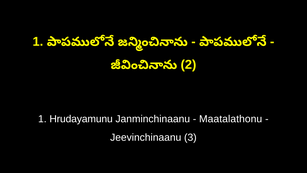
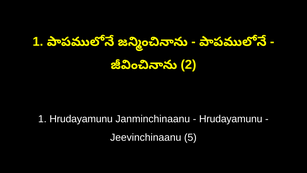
Maatalathonu at (231, 119): Maatalathonu -> Hrudayamunu
3: 3 -> 5
